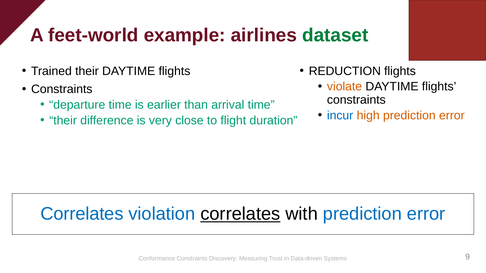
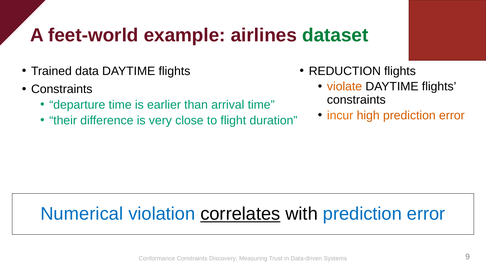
Trained their: their -> data
incur colour: blue -> orange
Correlates at (82, 214): Correlates -> Numerical
